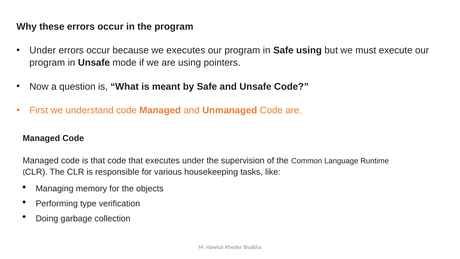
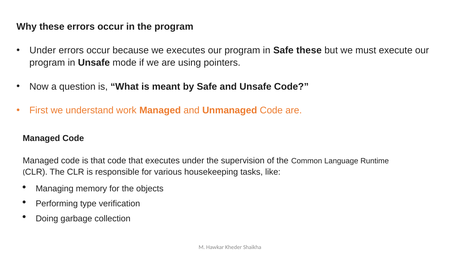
Safe using: using -> these
understand code: code -> work
